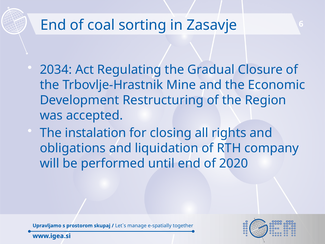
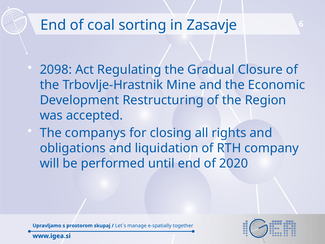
2034: 2034 -> 2098
instalation: instalation -> companys
